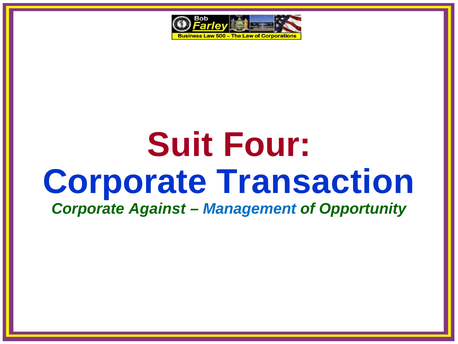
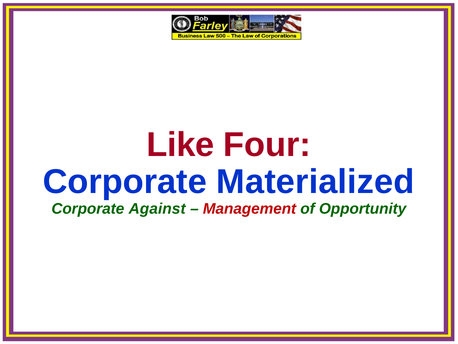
Suit: Suit -> Like
Transaction: Transaction -> Materialized
Management colour: blue -> red
